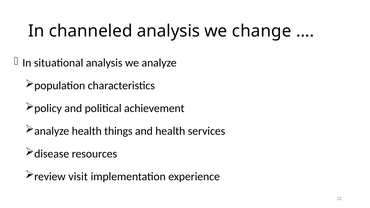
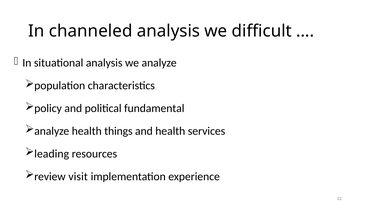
change: change -> difficult
achievement: achievement -> fundamental
disease: disease -> leading
